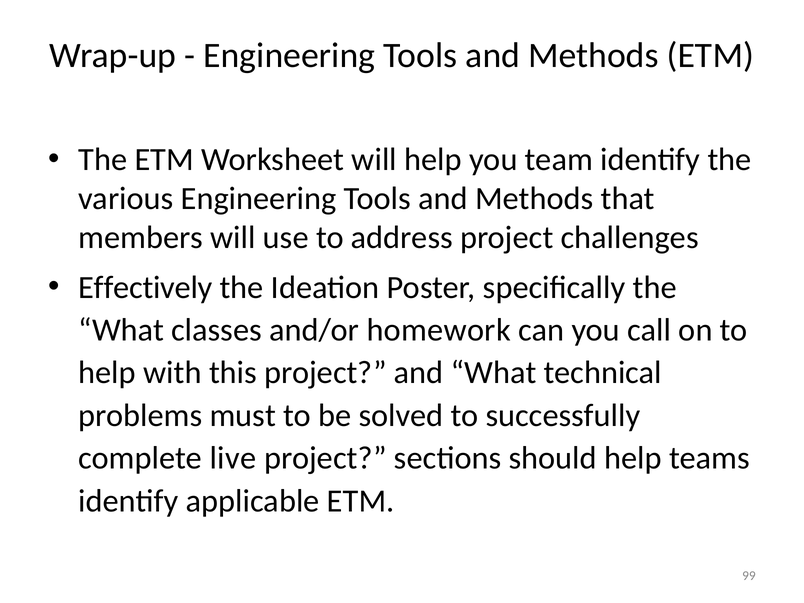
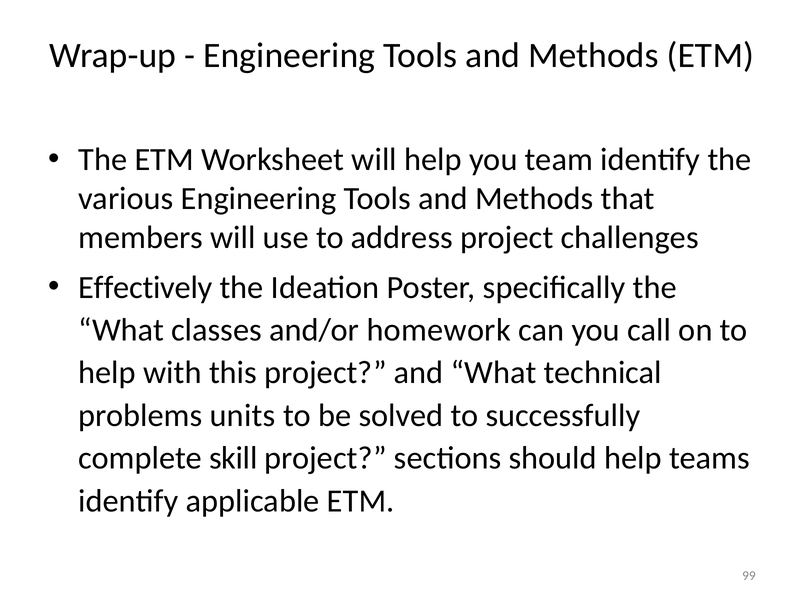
must: must -> units
live: live -> skill
